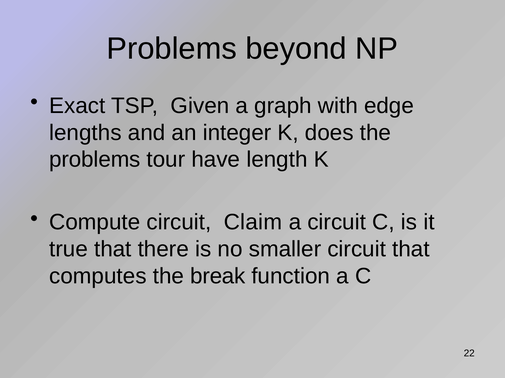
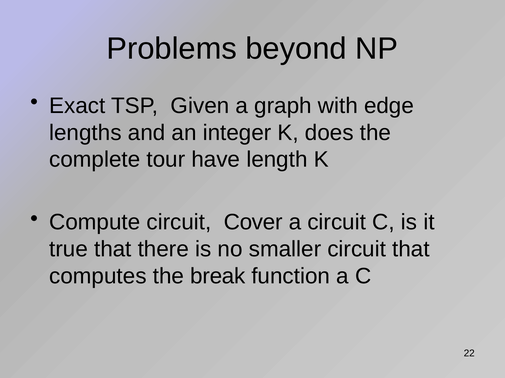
problems at (95, 160): problems -> complete
Claim: Claim -> Cover
